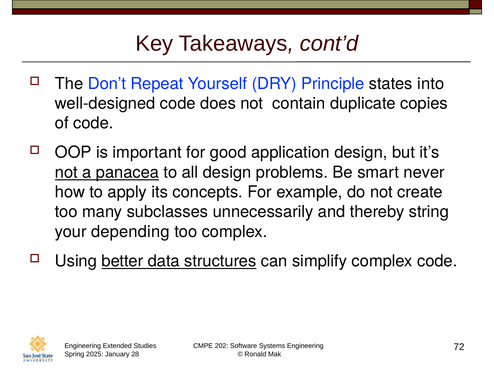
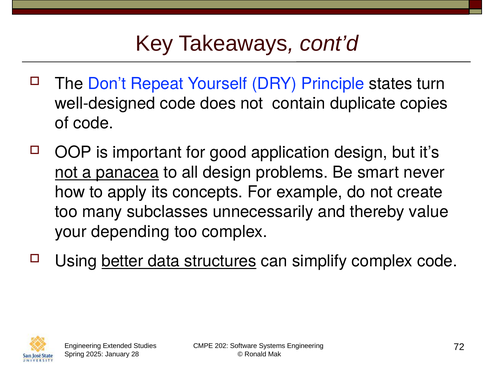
into: into -> turn
string: string -> value
